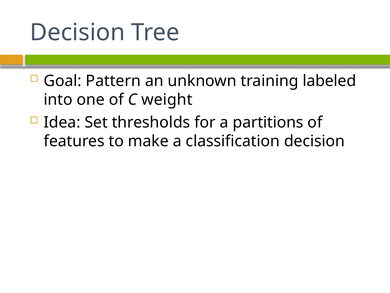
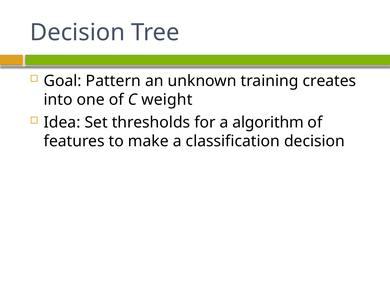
labeled: labeled -> creates
partitions: partitions -> algorithm
